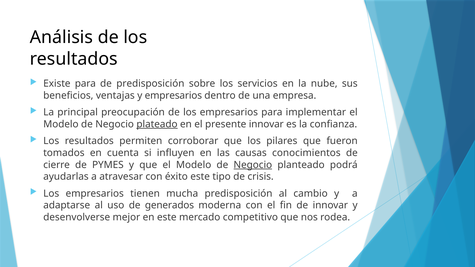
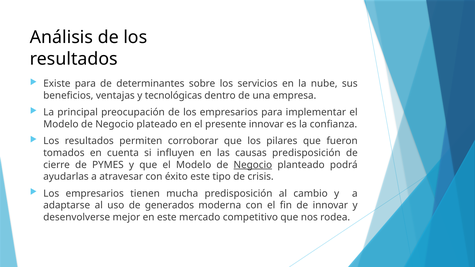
de predisposición: predisposición -> determinantes
y empresarios: empresarios -> tecnológicas
plateado underline: present -> none
causas conocimientos: conocimientos -> predisposición
